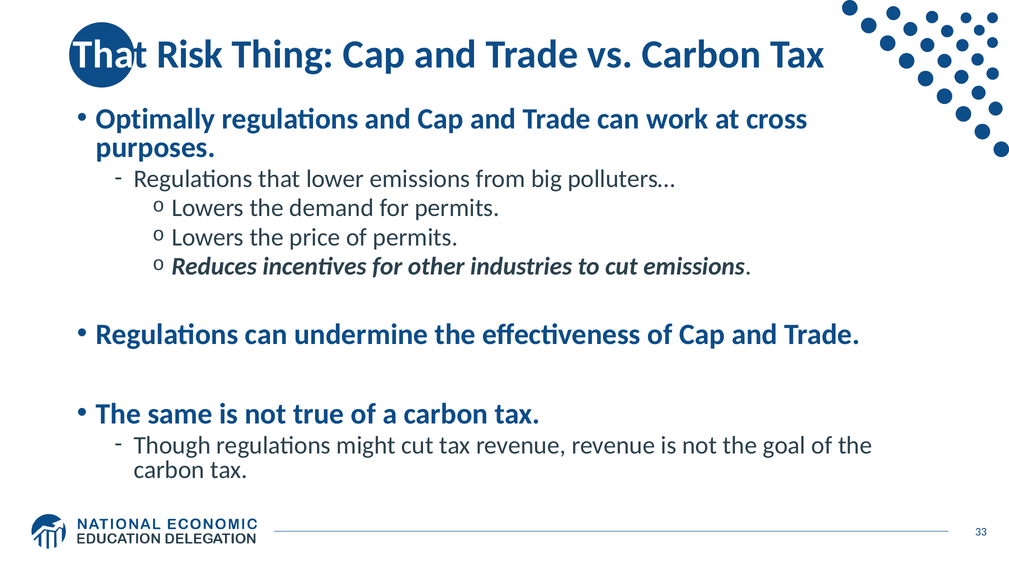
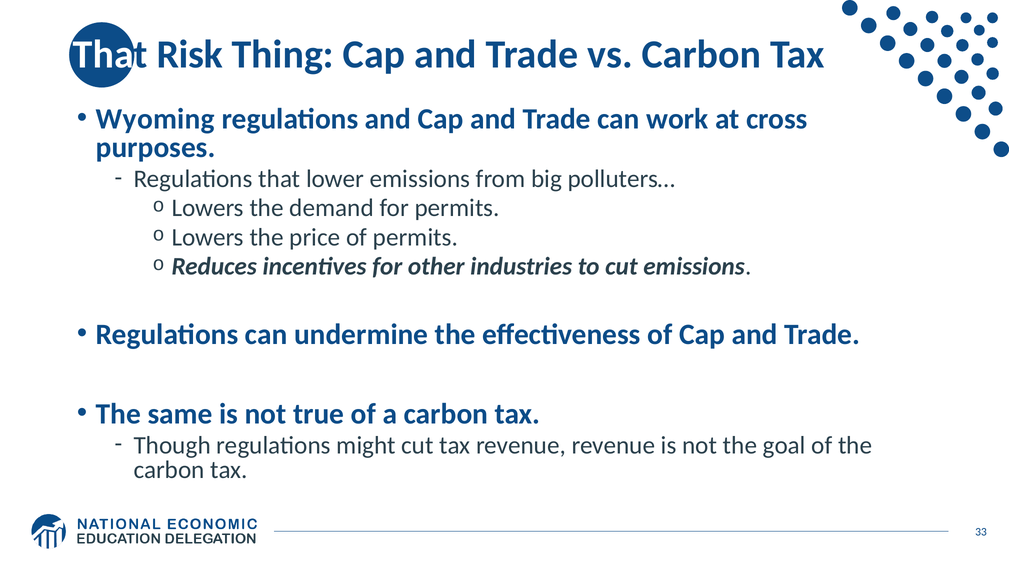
Optimally: Optimally -> Wyoming
